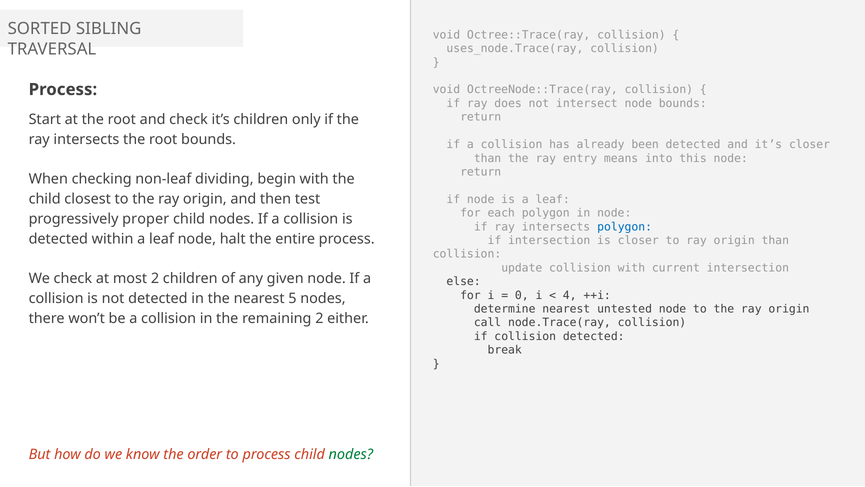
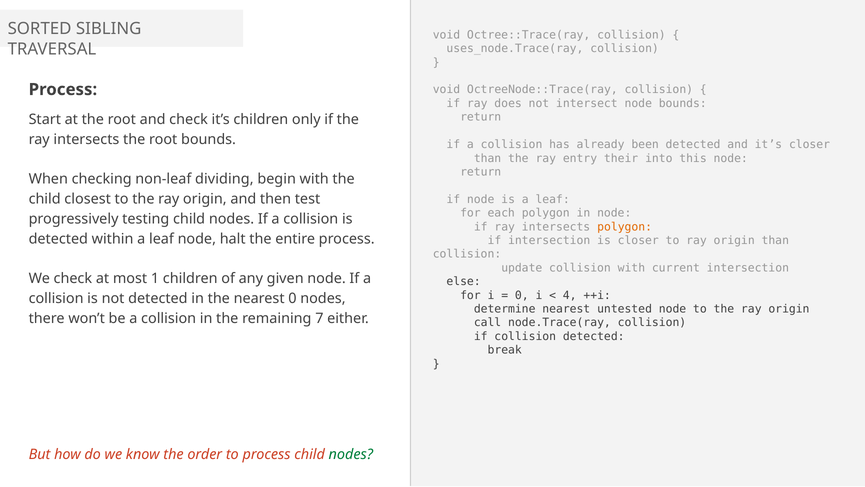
means: means -> their
proper: proper -> testing
polygon at (625, 227) colour: blue -> orange
most 2: 2 -> 1
nearest 5: 5 -> 0
remaining 2: 2 -> 7
